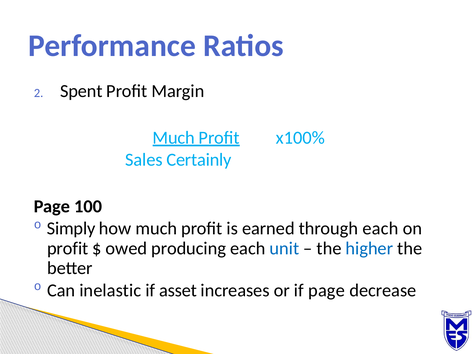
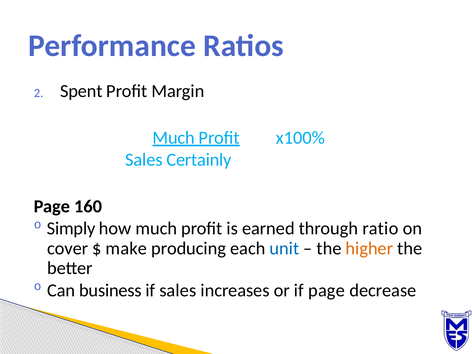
100: 100 -> 160
through each: each -> ratio
profit at (68, 248): profit -> cover
owed: owed -> make
higher colour: blue -> orange
inelastic: inelastic -> business
if asset: asset -> sales
